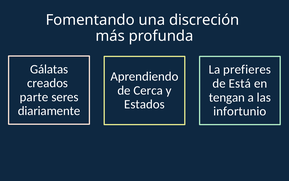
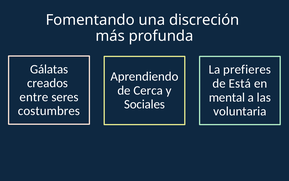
parte: parte -> entre
tengan: tengan -> mental
Estados: Estados -> Sociales
diariamente: diariamente -> costumbres
infortunio: infortunio -> voluntaria
